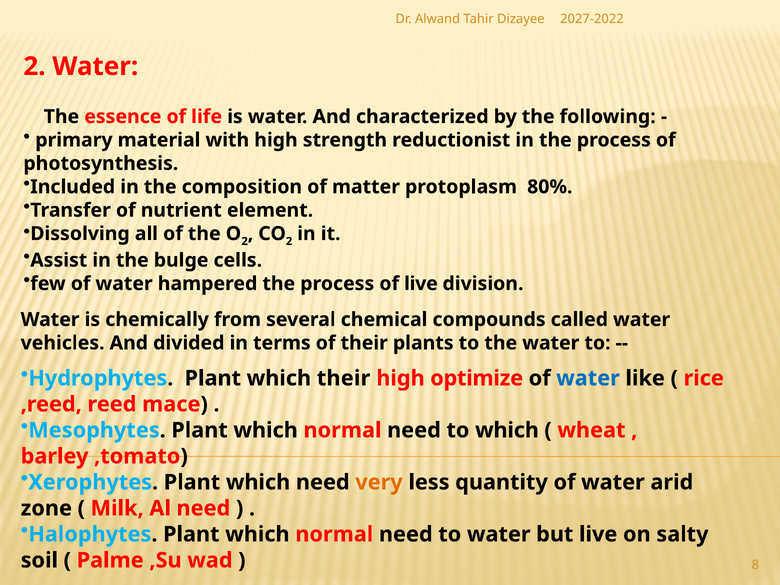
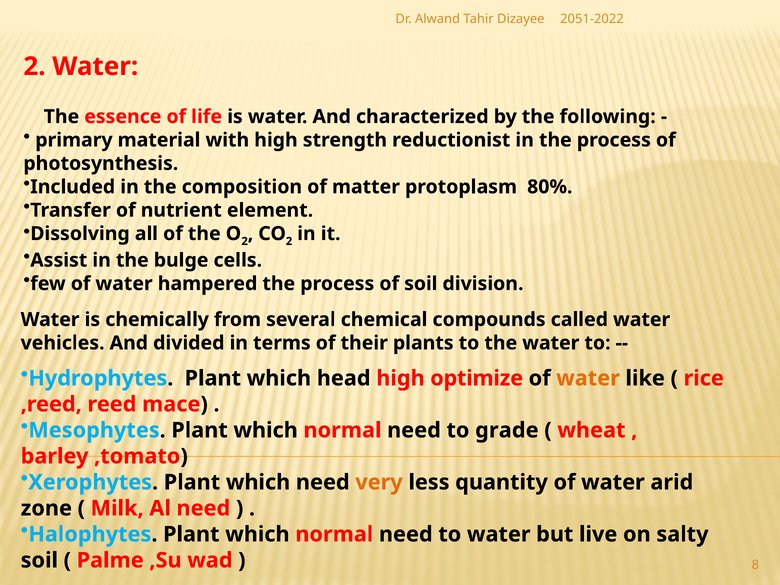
2027-2022: 2027-2022 -> 2051-2022
of live: live -> soil
which their: their -> head
water at (588, 378) colour: blue -> orange
to which: which -> grade
